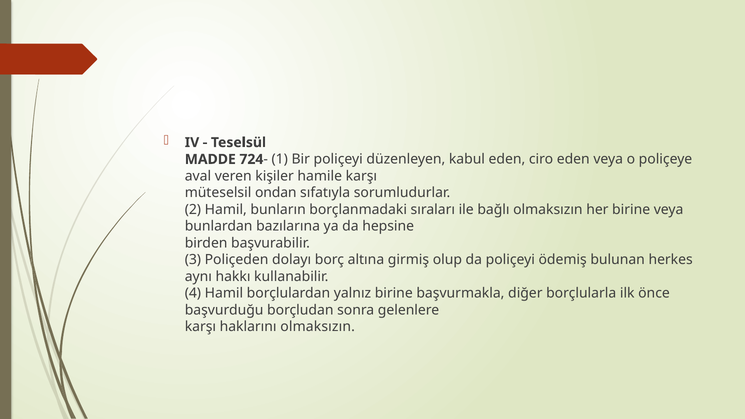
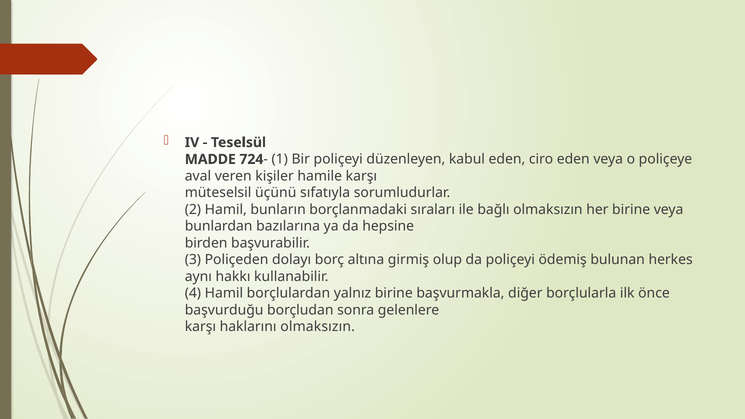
ondan: ondan -> üçünü
